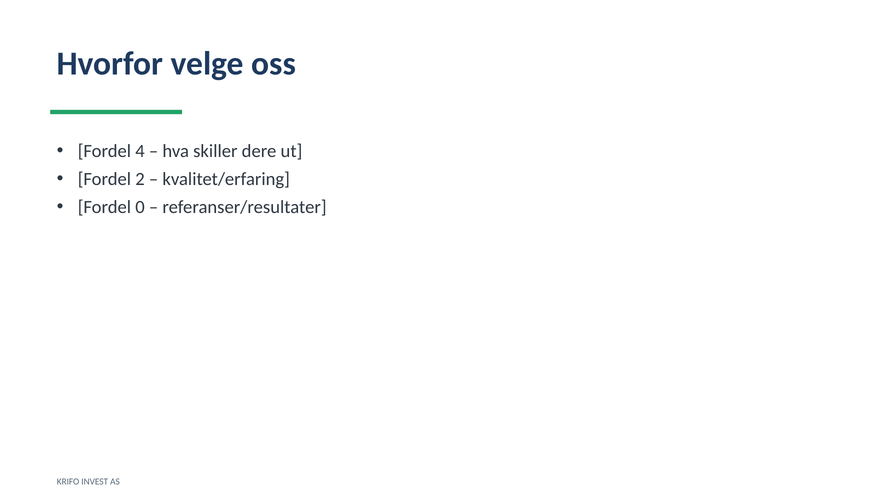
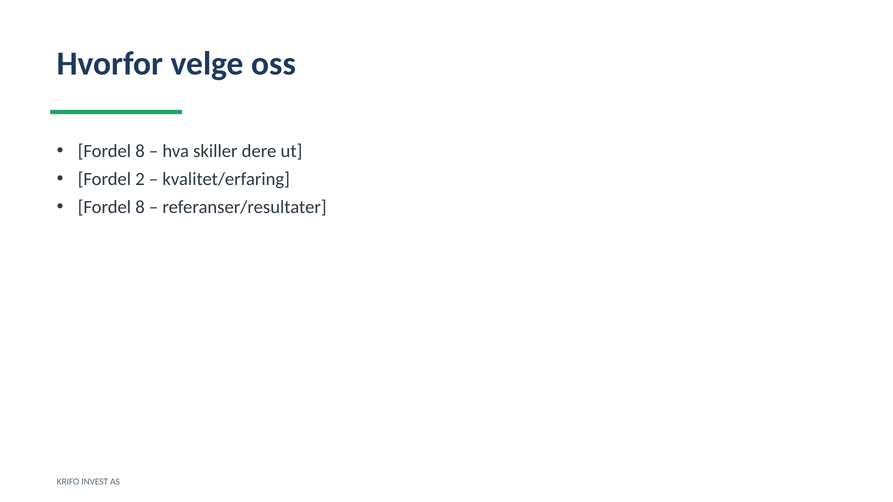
4 at (140, 151): 4 -> 8
0 at (140, 207): 0 -> 8
